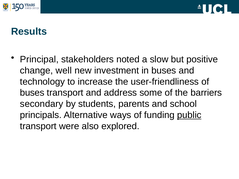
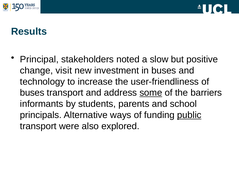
well: well -> visit
some underline: none -> present
secondary: secondary -> informants
